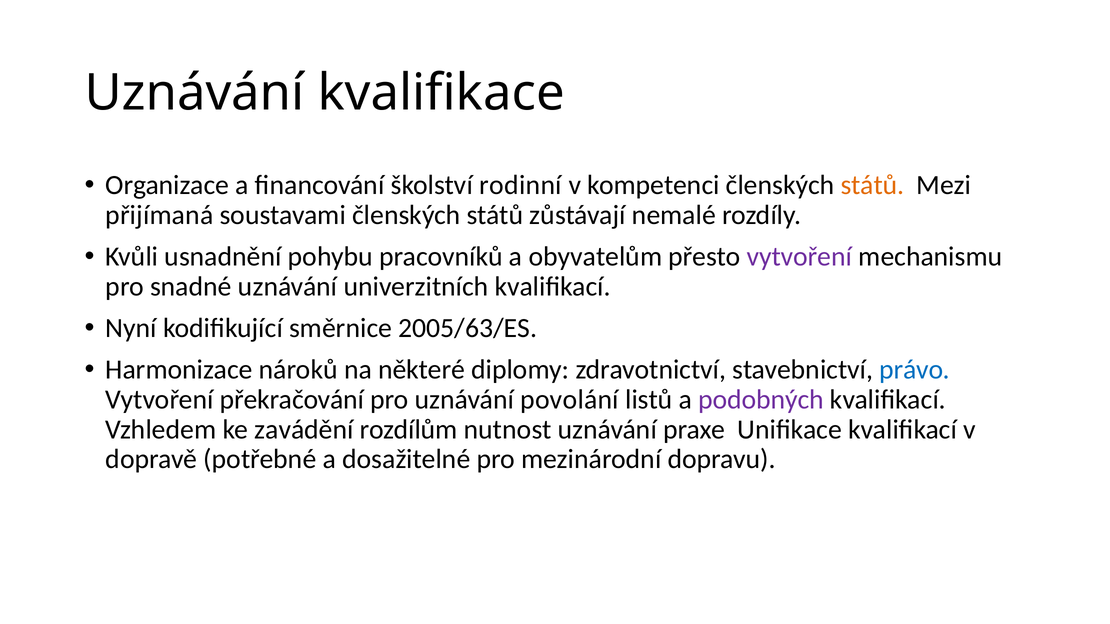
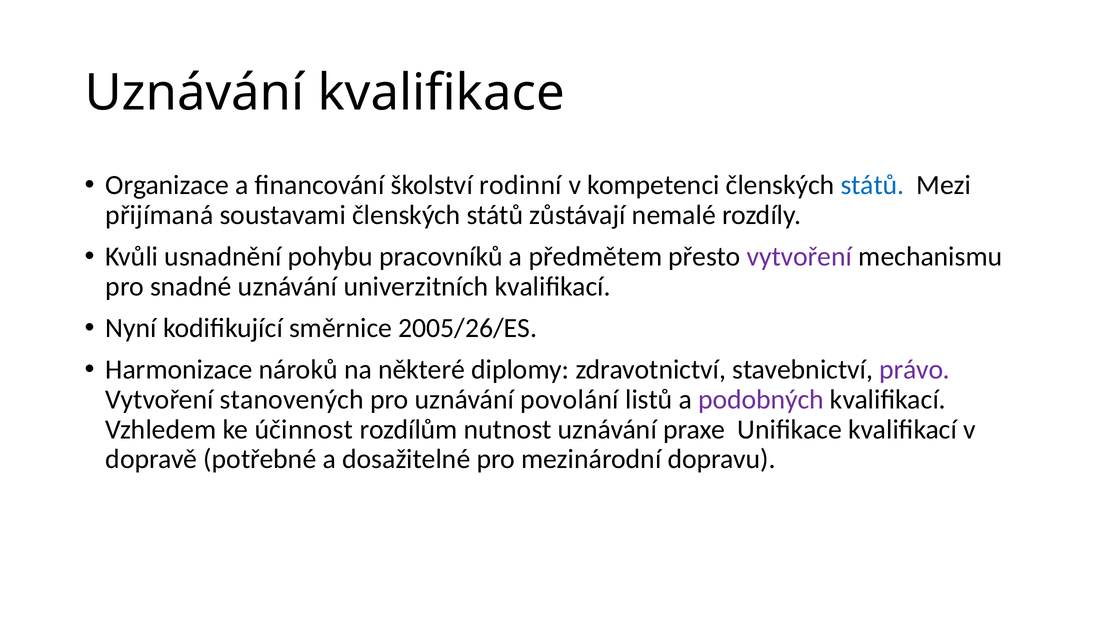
států at (872, 185) colour: orange -> blue
obyvatelům: obyvatelům -> předmětem
2005/63/ES: 2005/63/ES -> 2005/26/ES
právo colour: blue -> purple
překračování: překračování -> stanovených
zavádění: zavádění -> účinnost
